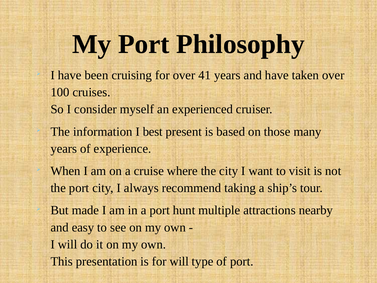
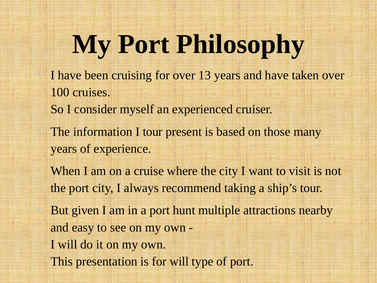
41: 41 -> 13
I best: best -> tour
made: made -> given
